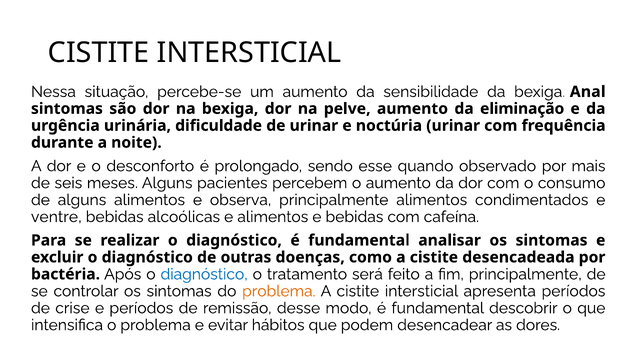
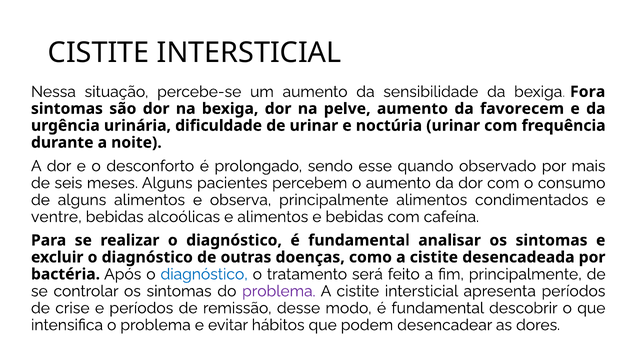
Anal: Anal -> Fora
eliminação: eliminação -> favorecem
problema at (279, 291) colour: orange -> purple
